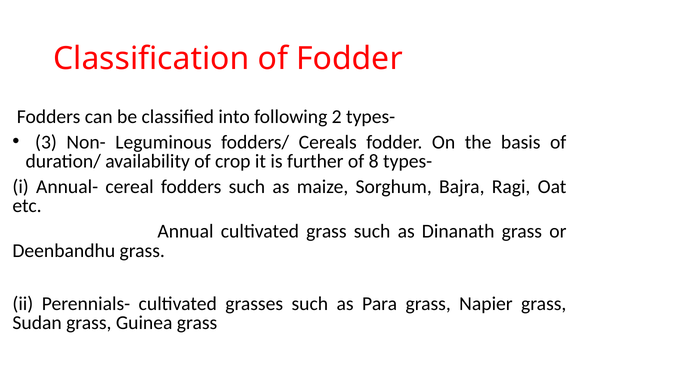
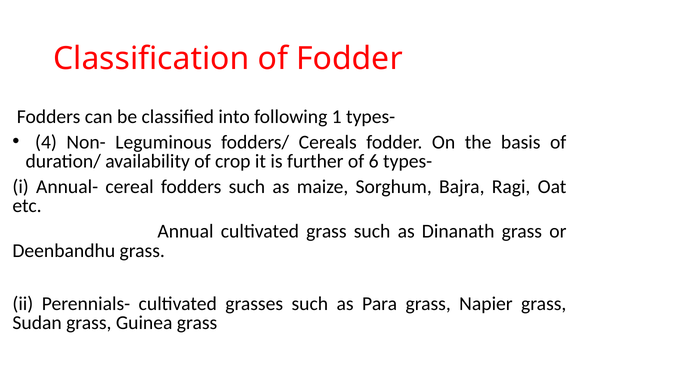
2: 2 -> 1
3: 3 -> 4
8: 8 -> 6
